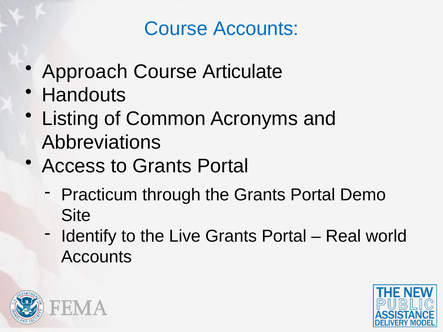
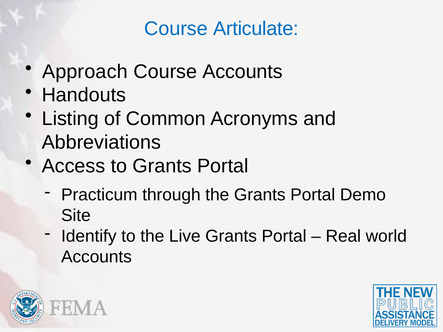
Course Accounts: Accounts -> Articulate
Course Articulate: Articulate -> Accounts
